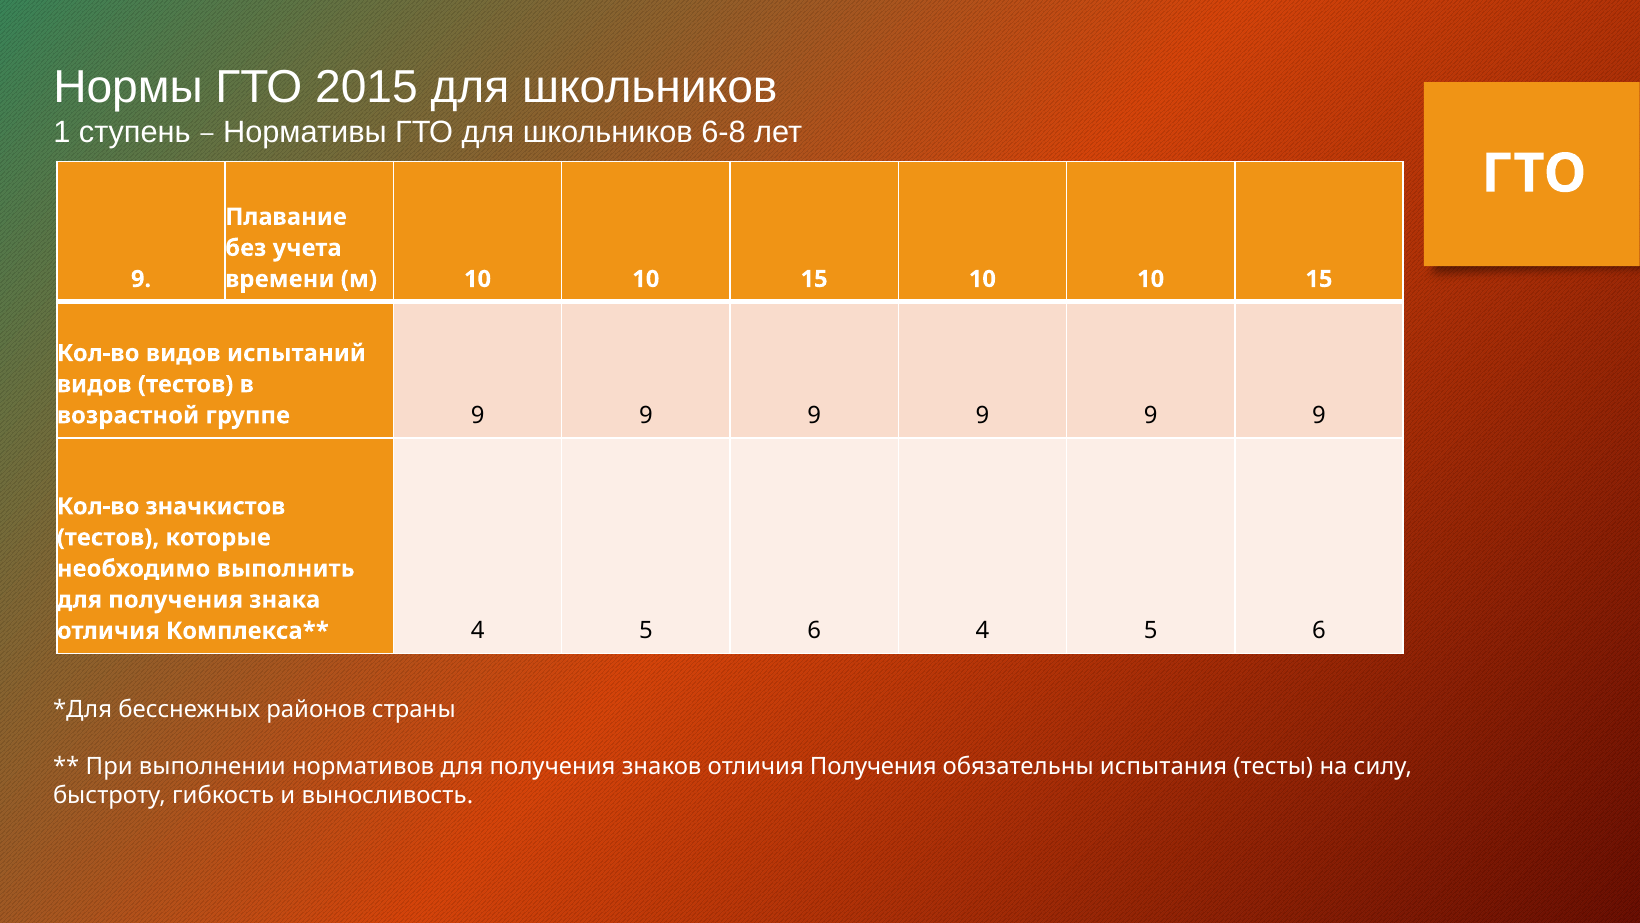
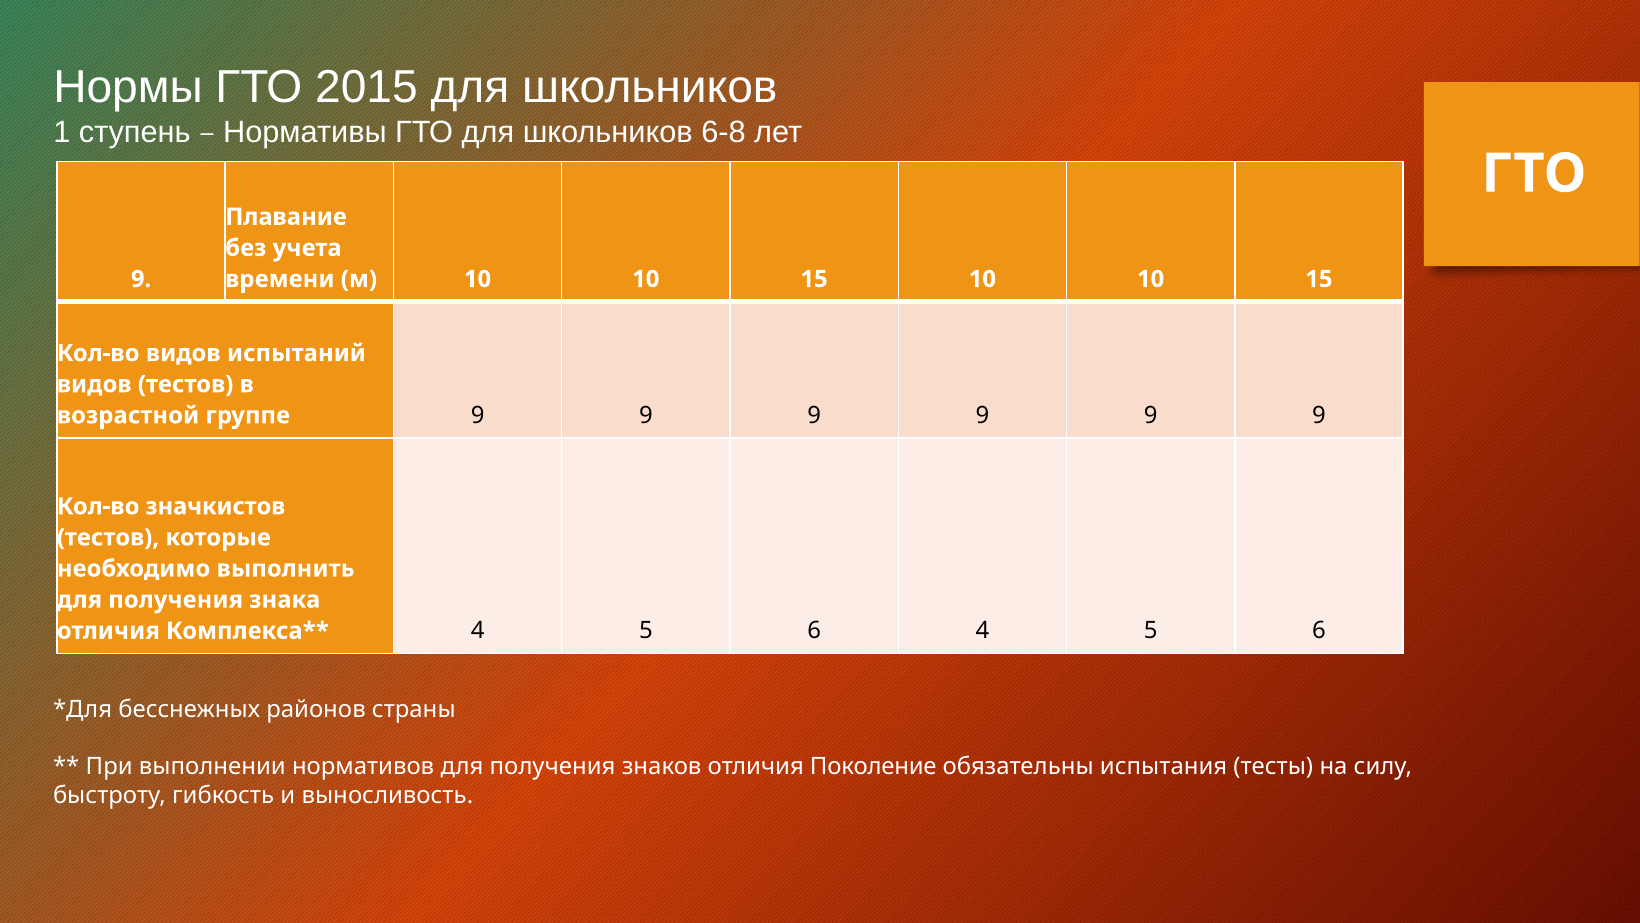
отличия Получения: Получения -> Поколение
